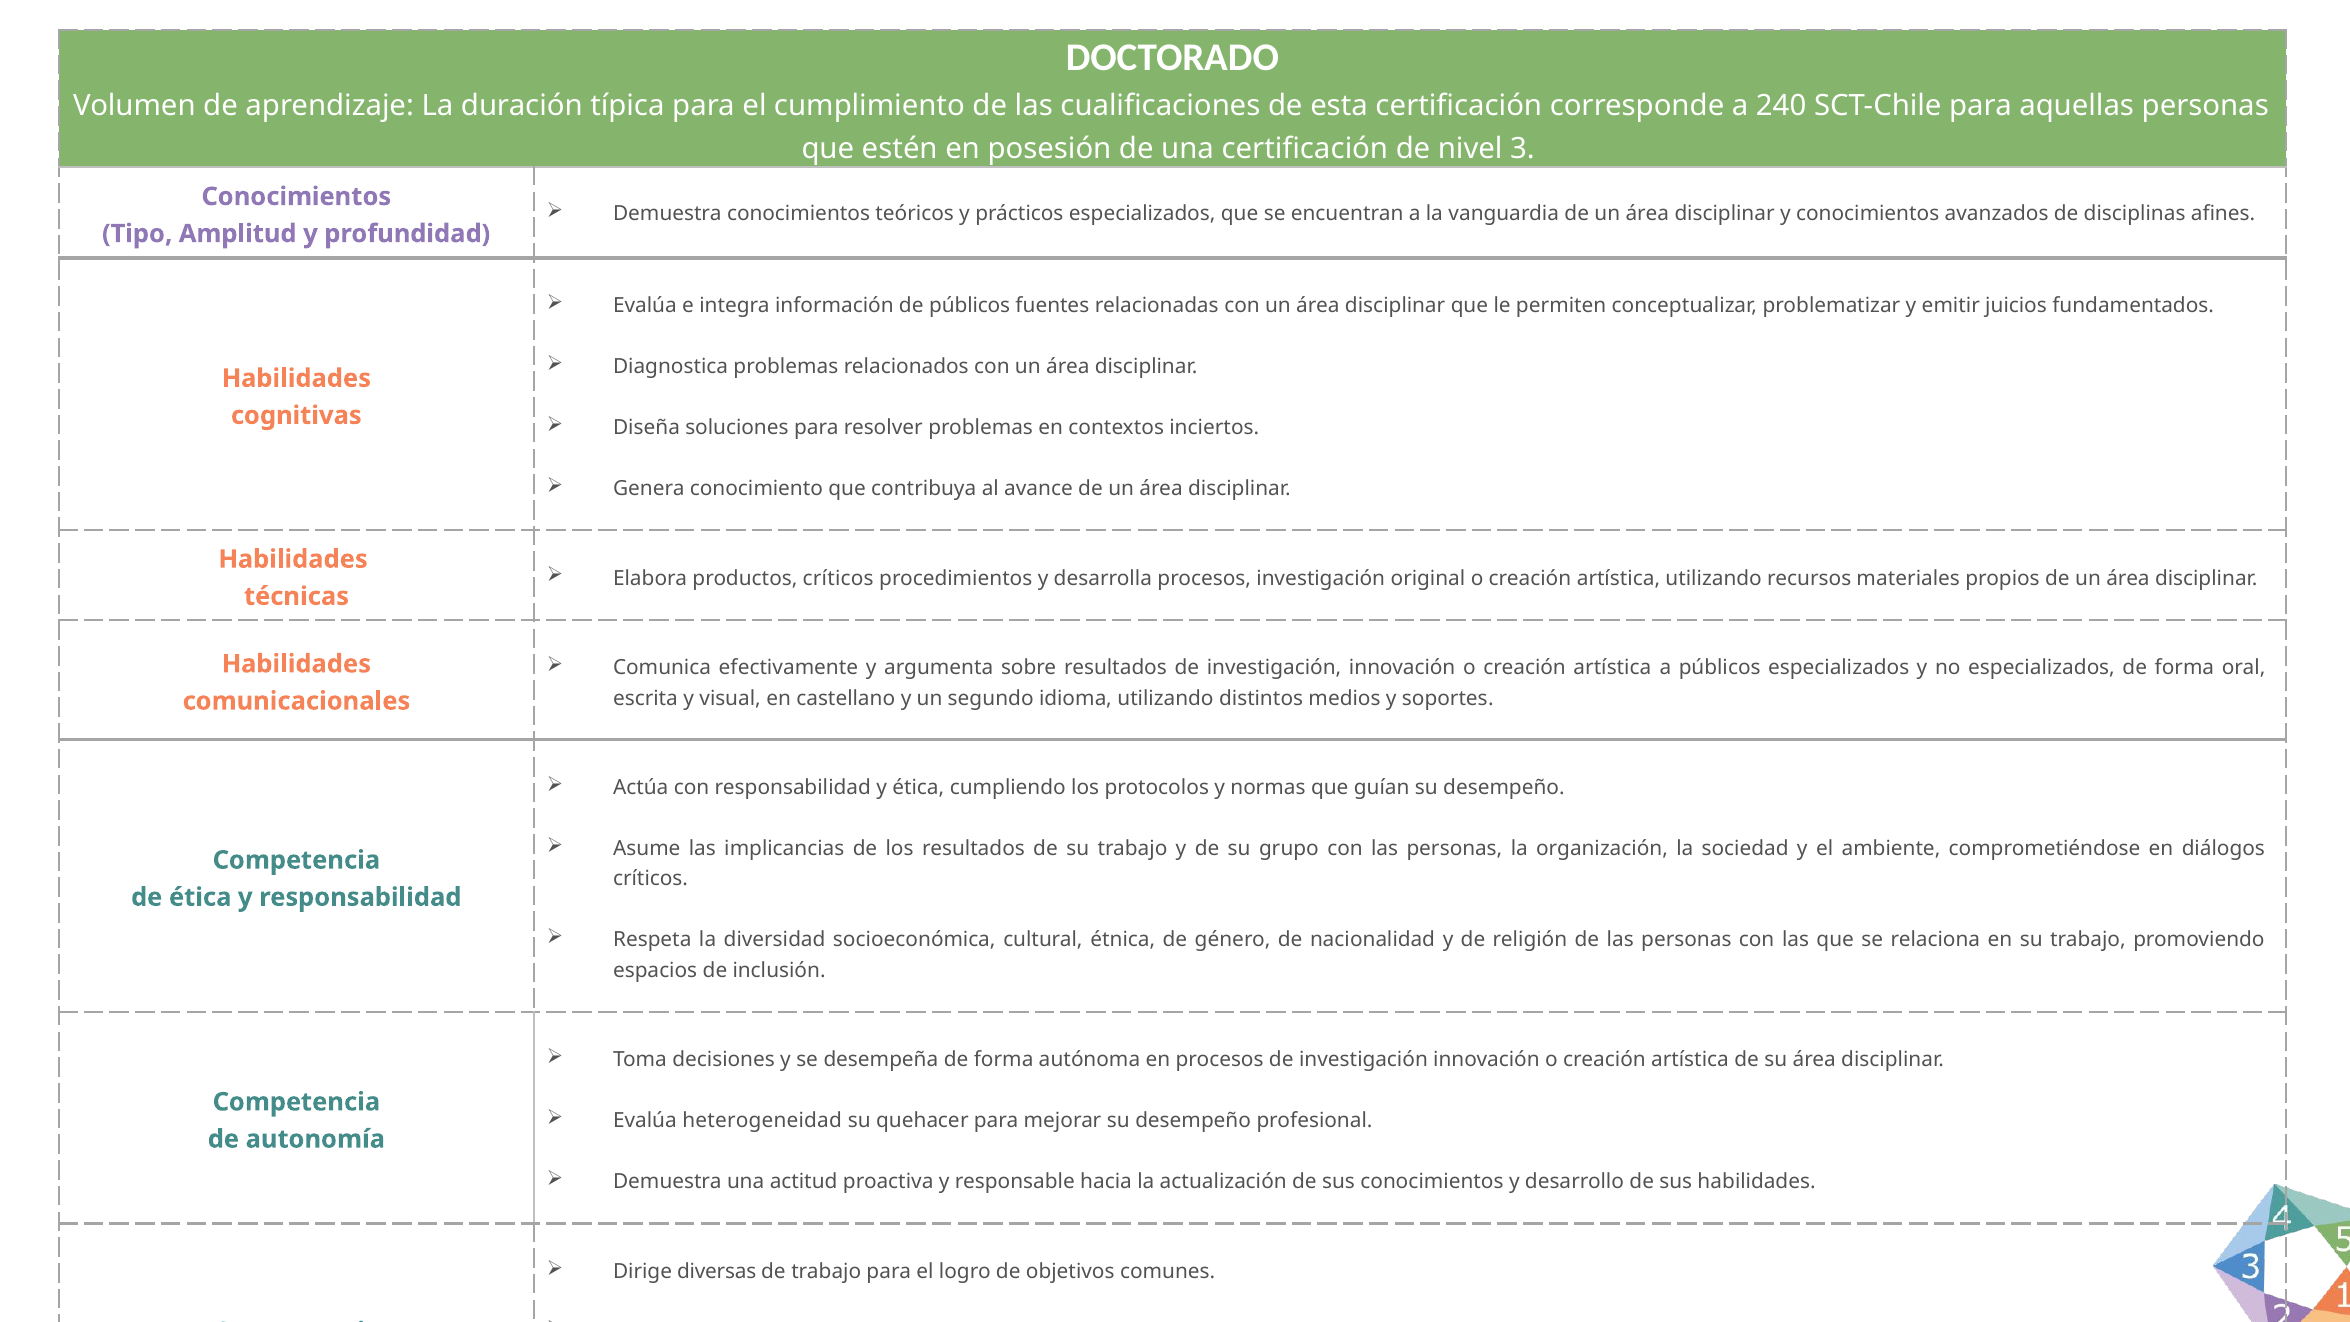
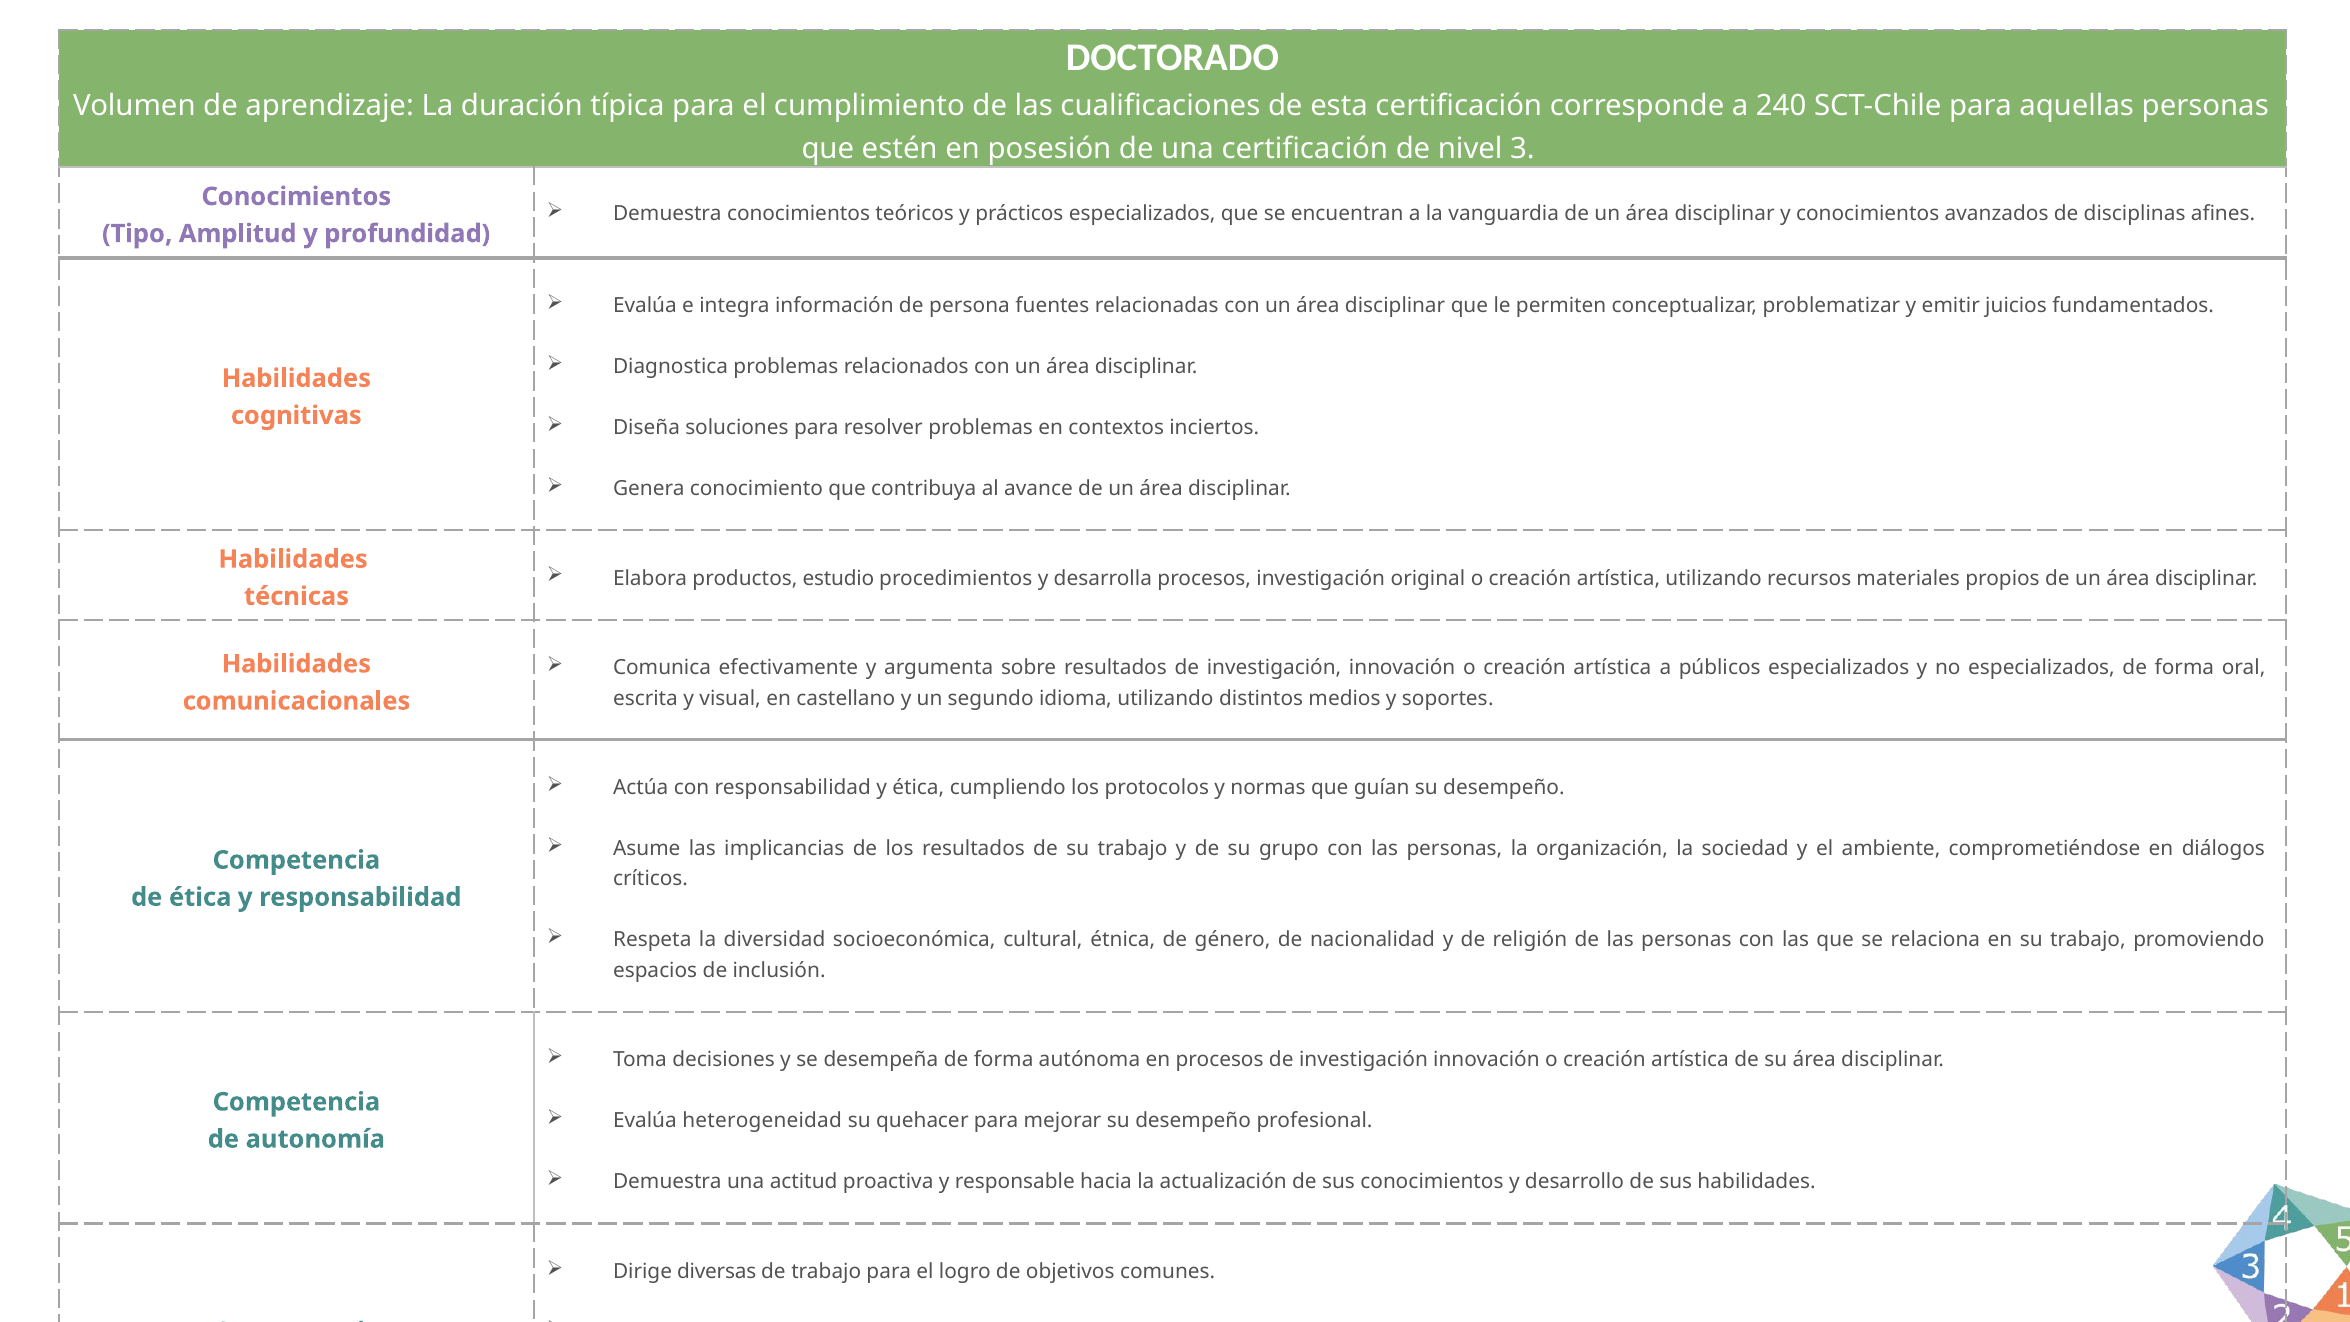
de públicos: públicos -> persona
productos críticos: críticos -> estudio
